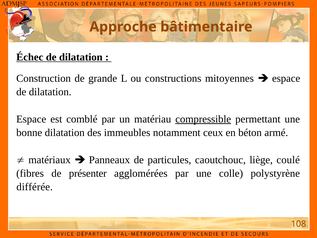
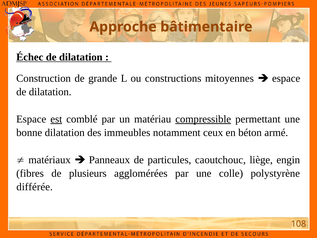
est underline: none -> present
coulé: coulé -> engin
présenter: présenter -> plusieurs
